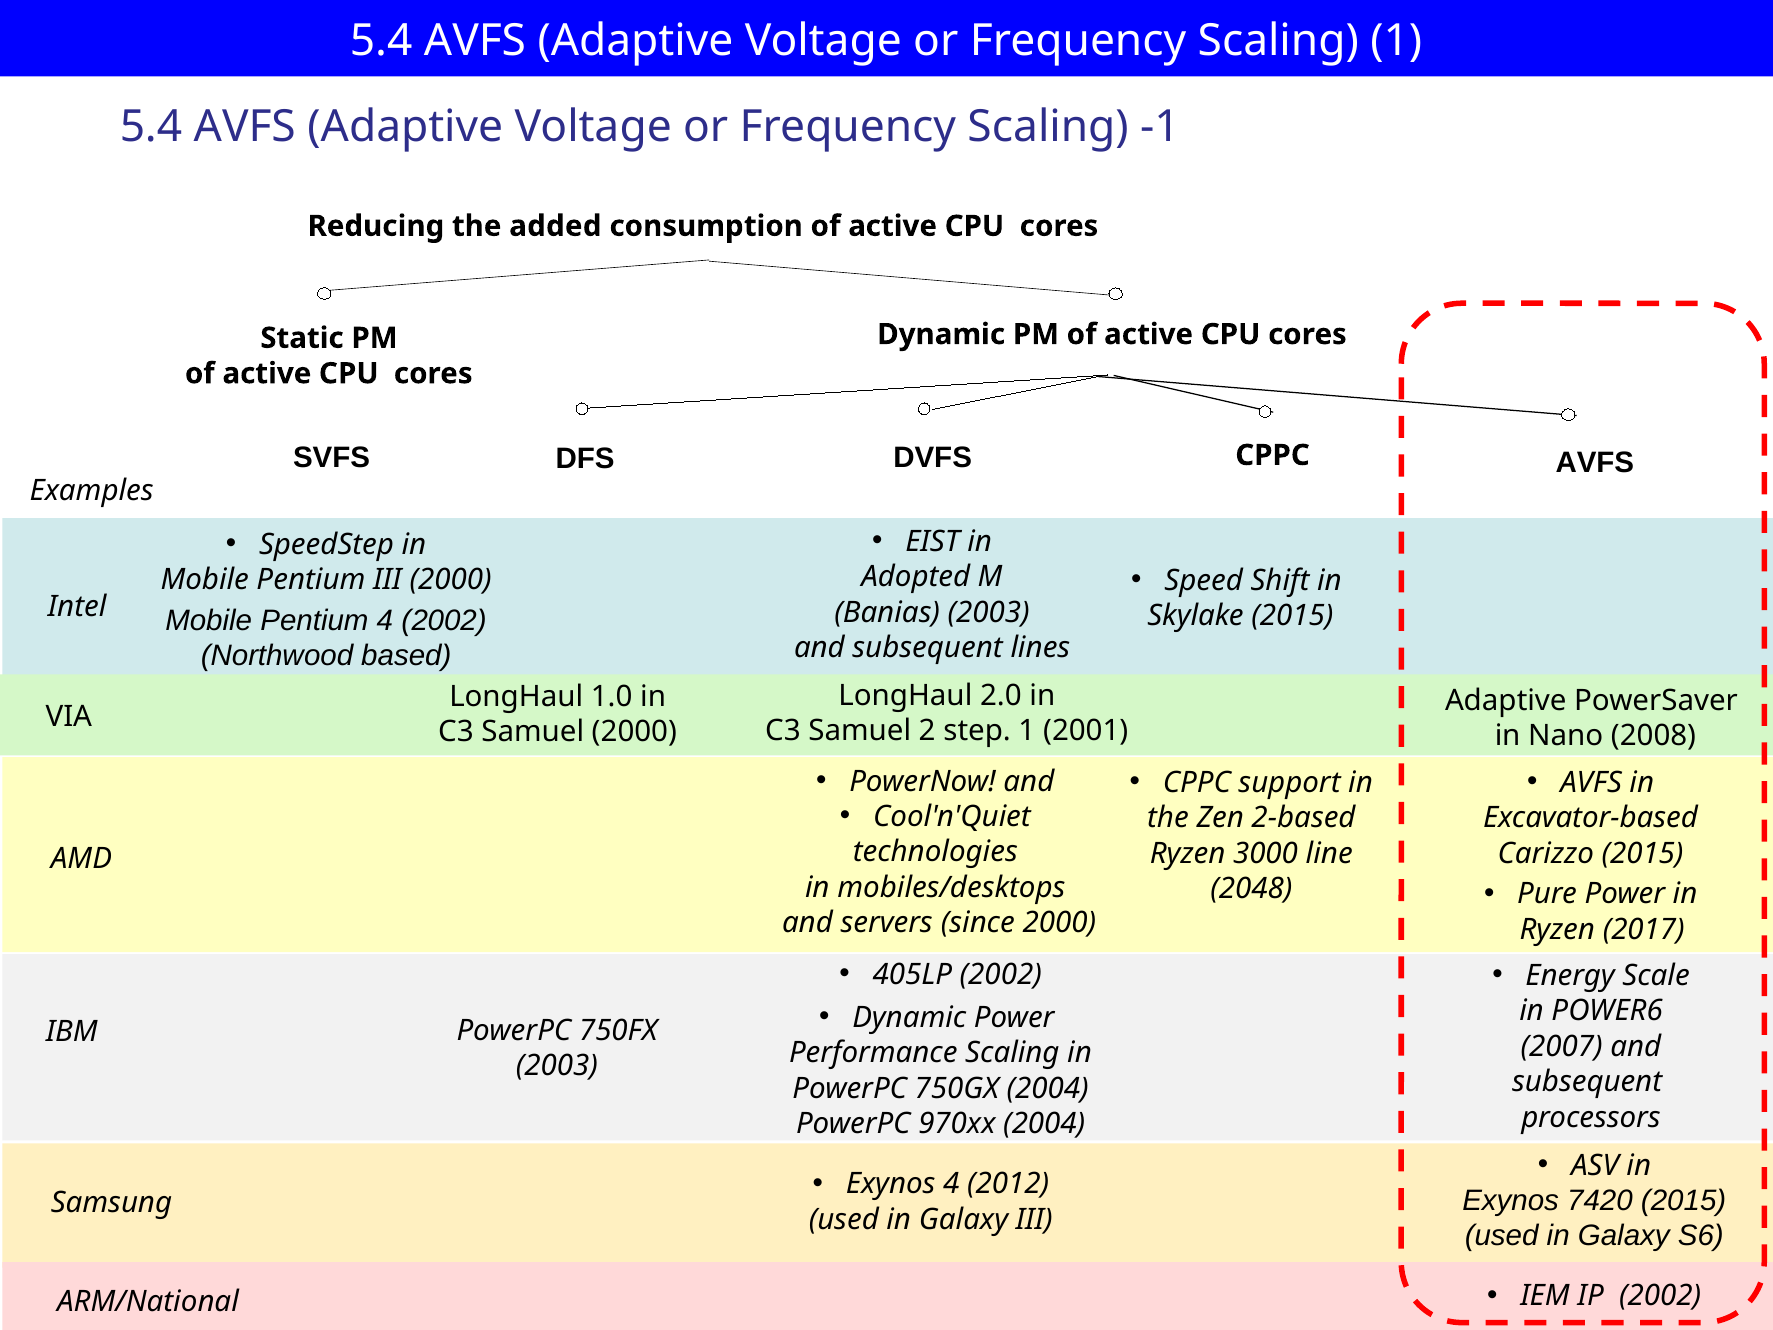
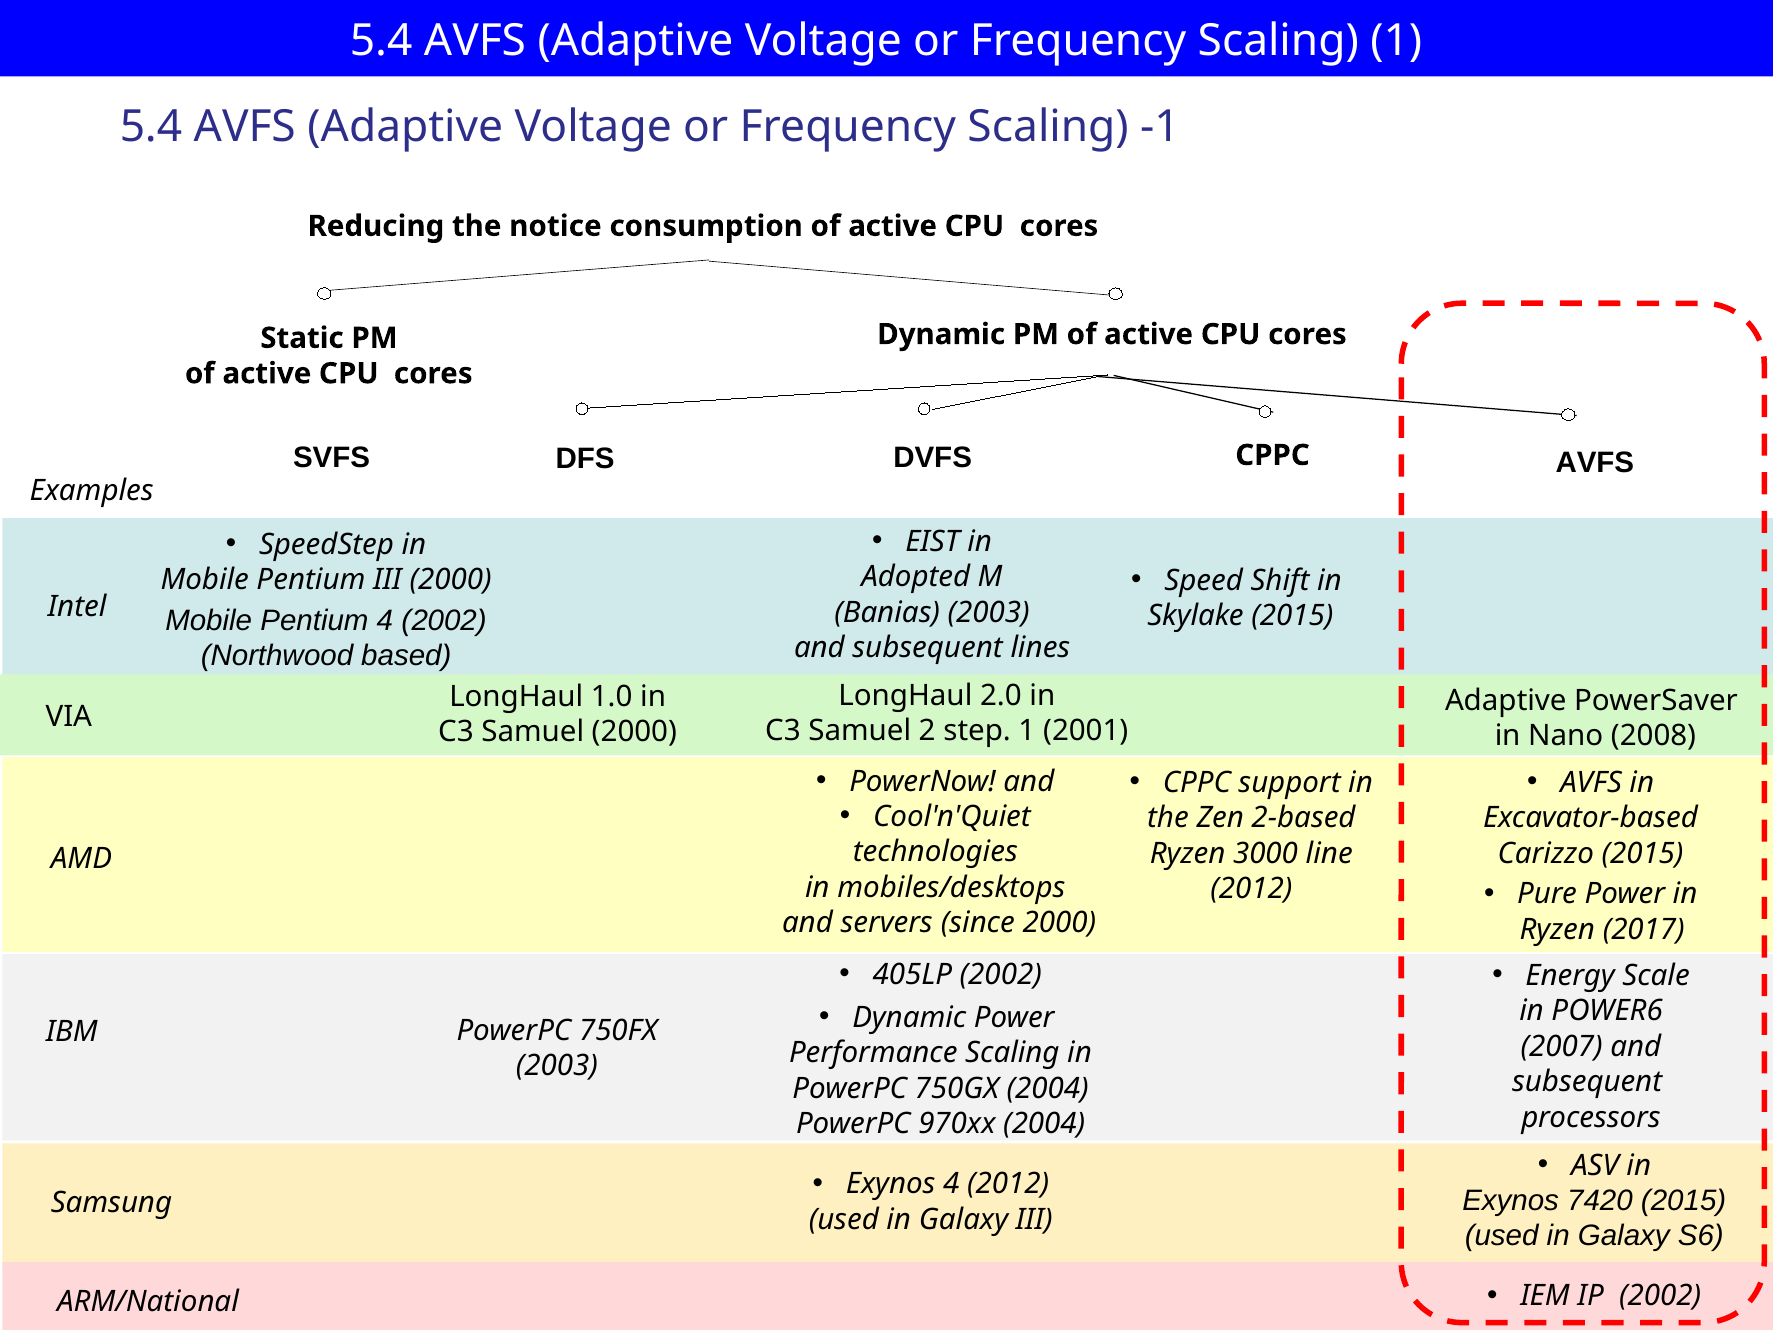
added: added -> notice
2048 at (1251, 889): 2048 -> 2012
